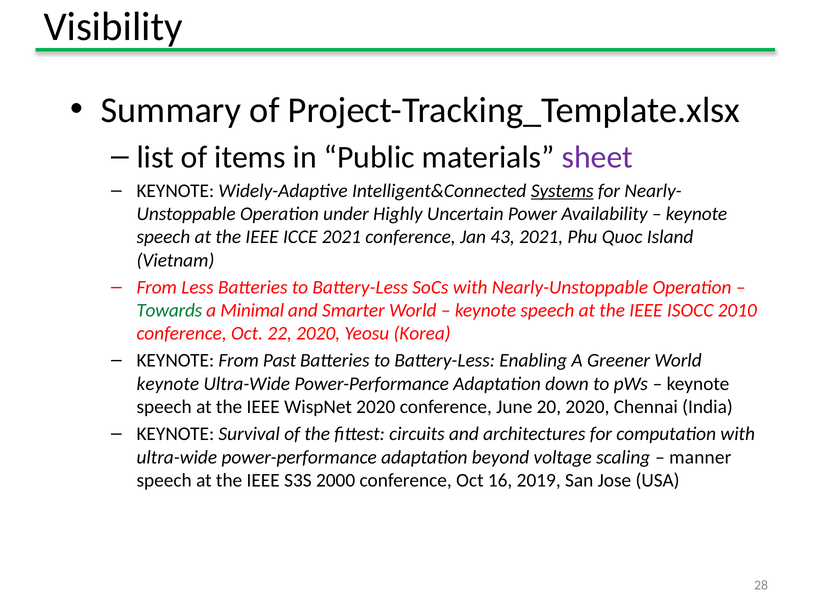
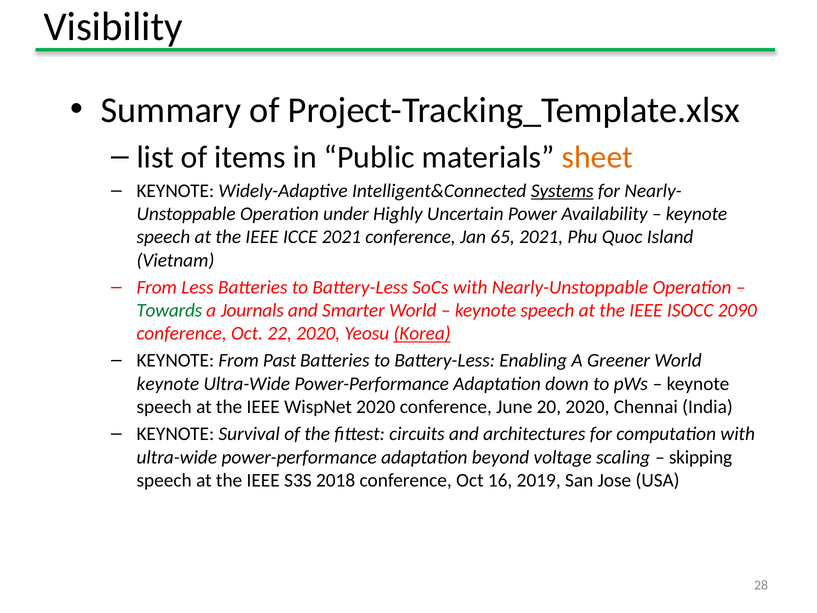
sheet colour: purple -> orange
43: 43 -> 65
Minimal: Minimal -> Journals
2010: 2010 -> 2090
Korea underline: none -> present
manner: manner -> skipping
2000: 2000 -> 2018
